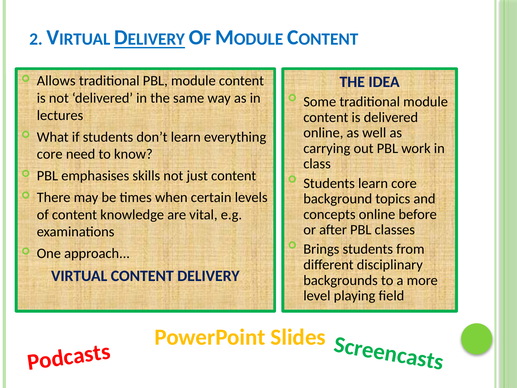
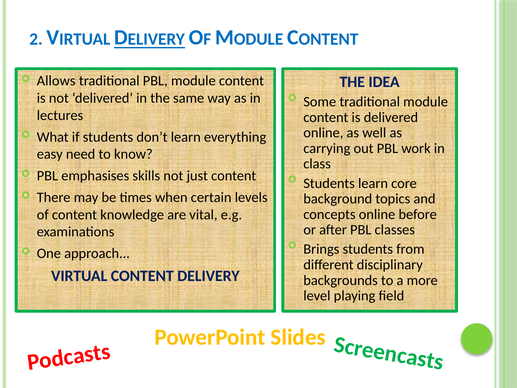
core at (50, 154): core -> easy
